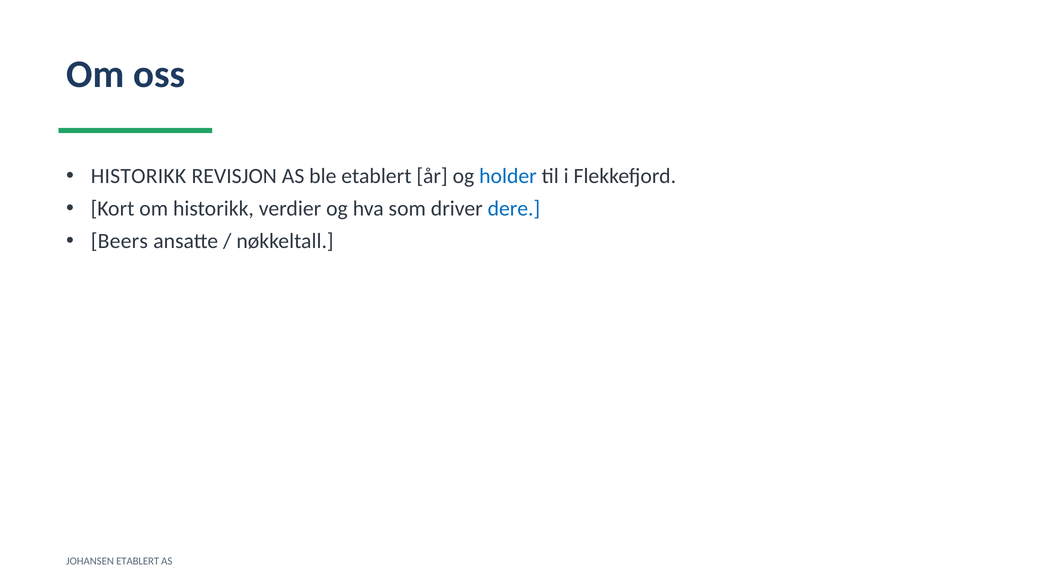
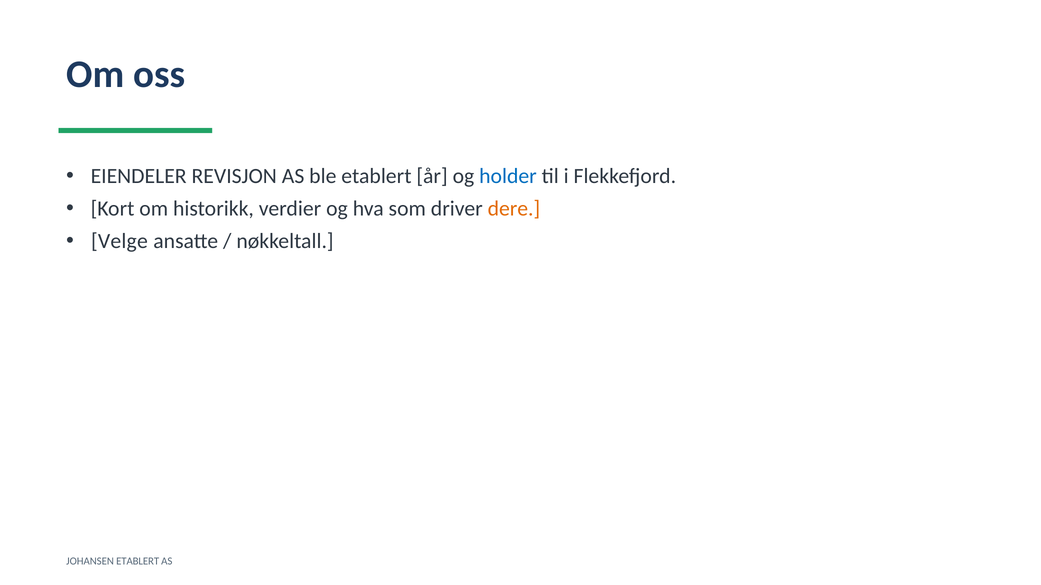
HISTORIKK at (139, 176): HISTORIKK -> EIENDELER
dere colour: blue -> orange
Beers: Beers -> Velge
